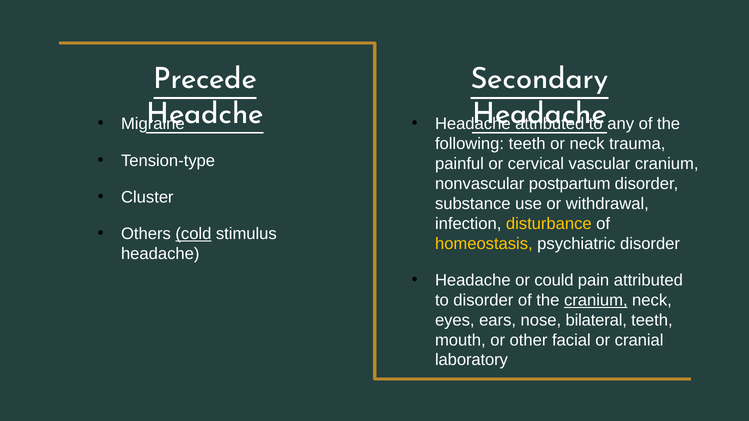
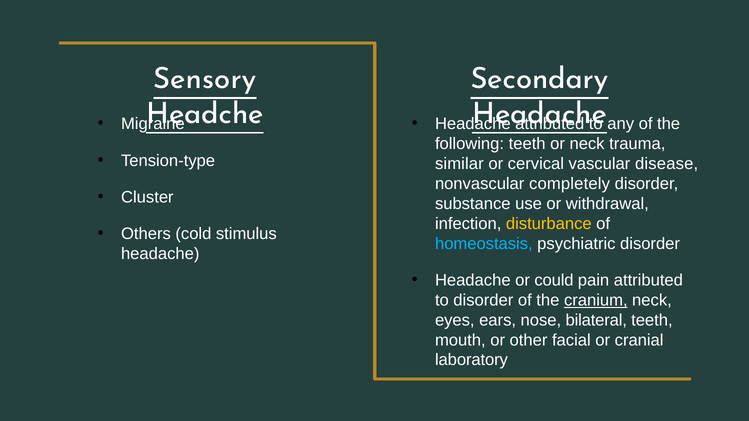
Precede: Precede -> Sensory
painful: painful -> similar
vascular cranium: cranium -> disease
postpartum: postpartum -> completely
cold underline: present -> none
homeostasis colour: yellow -> light blue
